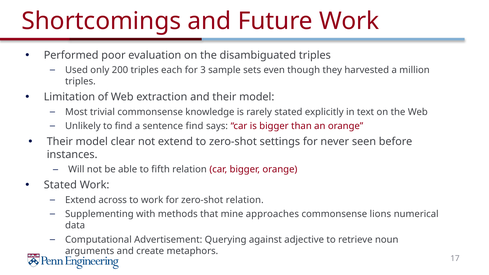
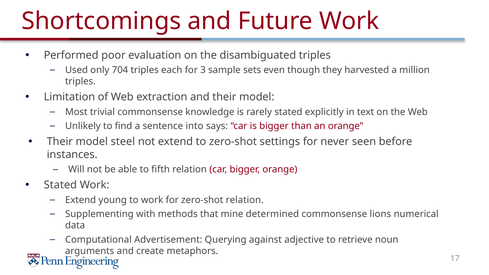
200: 200 -> 704
sentence find: find -> into
clear: clear -> steel
across: across -> young
approaches: approaches -> determined
